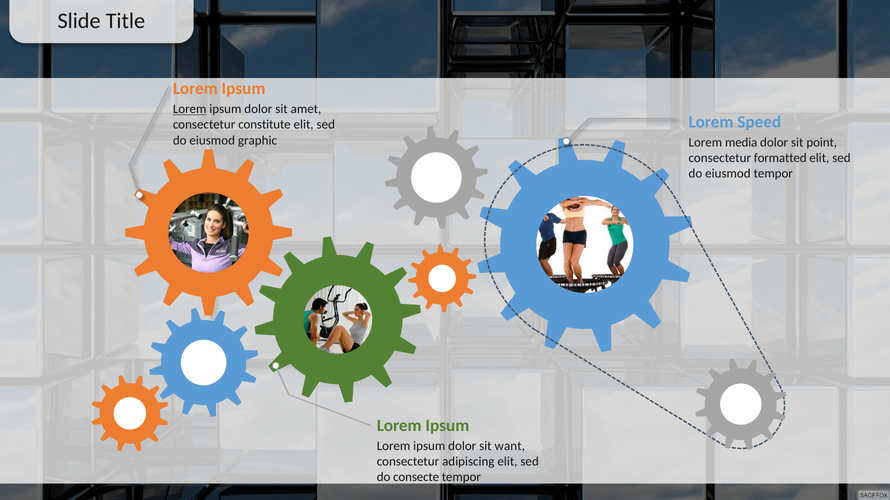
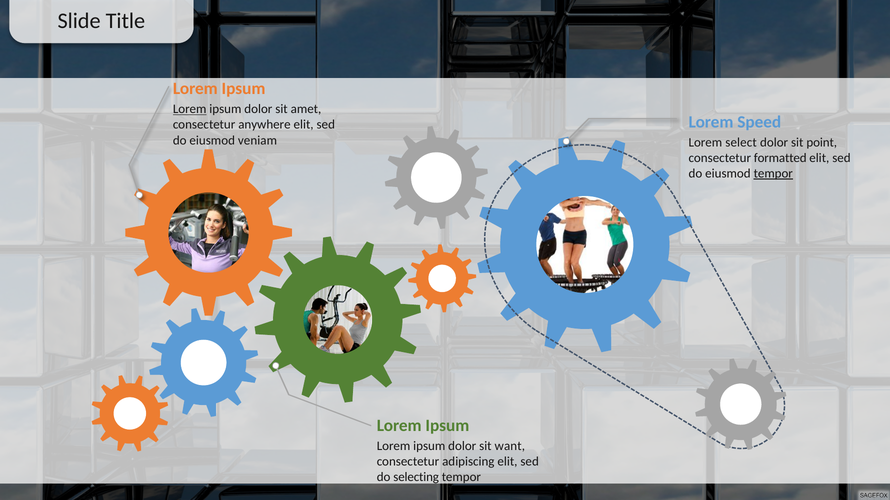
constitute: constitute -> anywhere
graphic: graphic -> veniam
media: media -> select
tempor at (773, 174) underline: none -> present
consecte: consecte -> selecting
